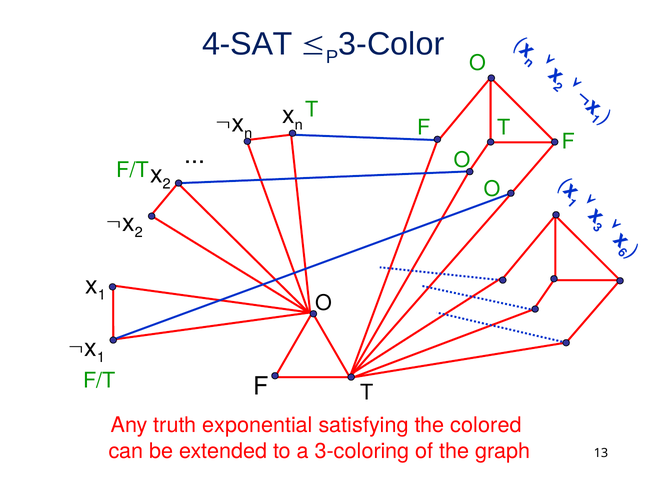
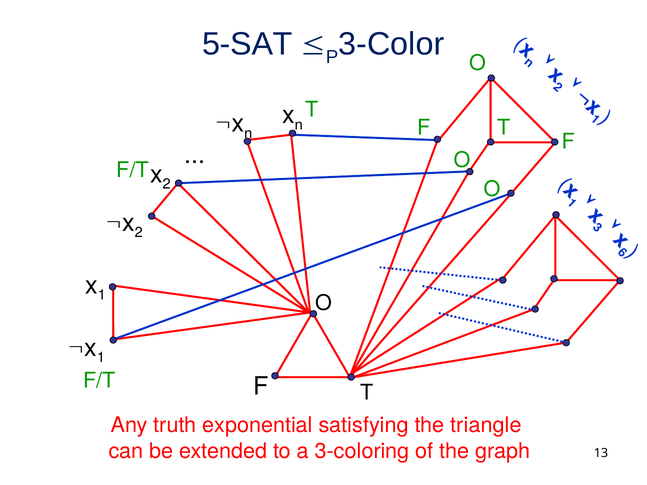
4-SAT: 4-SAT -> 5-SAT
colored: colored -> triangle
